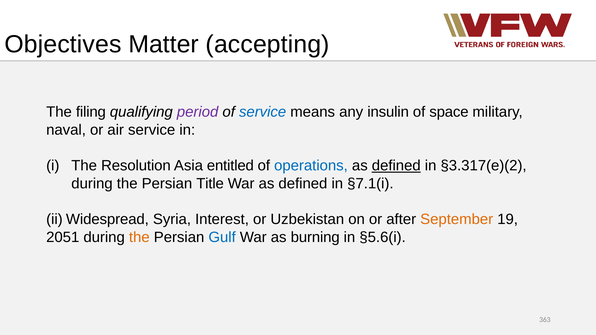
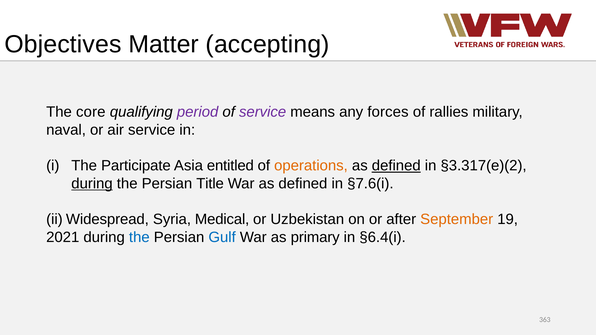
filing: filing -> core
service at (263, 112) colour: blue -> purple
insulin: insulin -> forces
space: space -> rallies
Resolution: Resolution -> Participate
operations colour: blue -> orange
during at (92, 184) underline: none -> present
§7.1(i: §7.1(i -> §7.6(i
Interest: Interest -> Medical
2051: 2051 -> 2021
the at (139, 237) colour: orange -> blue
burning: burning -> primary
§5.6(i: §5.6(i -> §6.4(i
